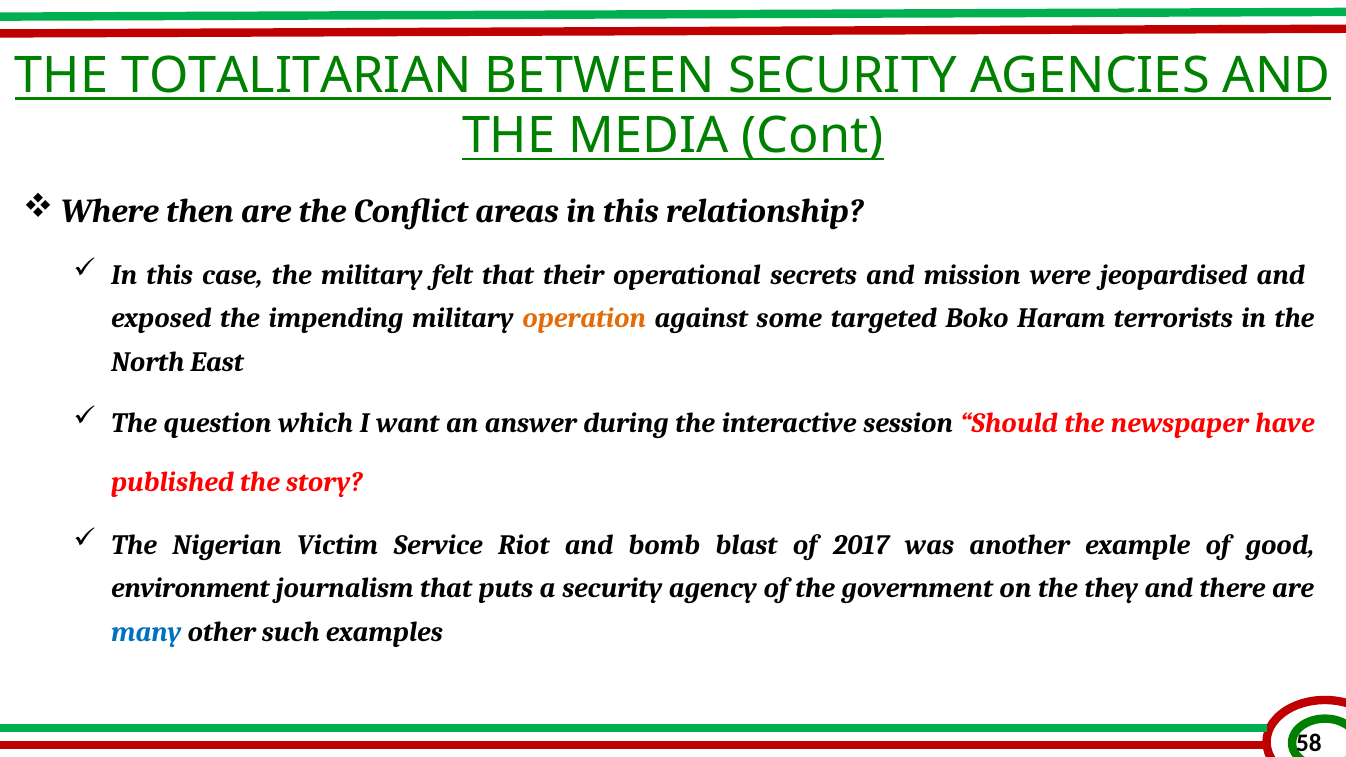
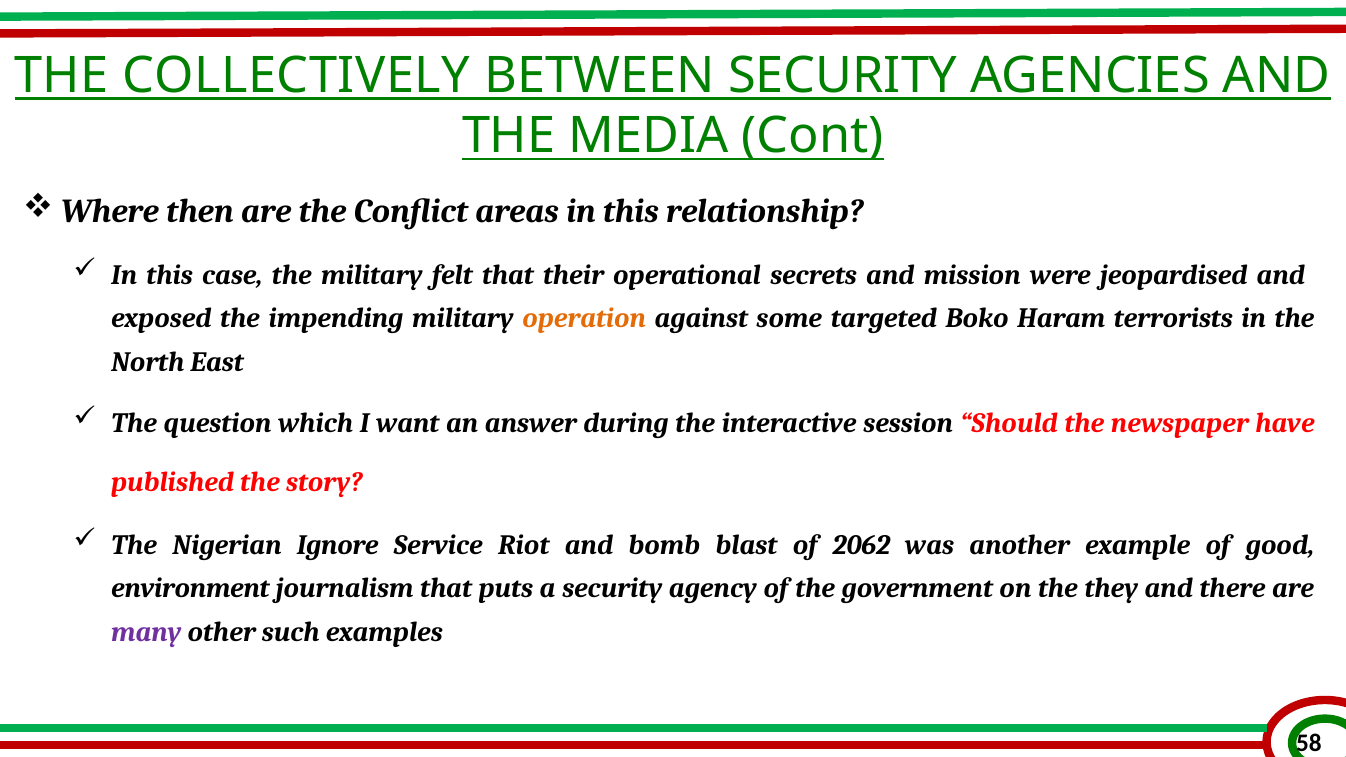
TOTALITARIAN: TOTALITARIAN -> COLLECTIVELY
Victim: Victim -> Ignore
2017: 2017 -> 2062
many colour: blue -> purple
